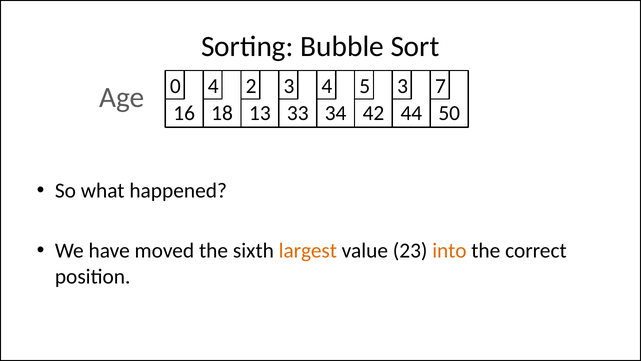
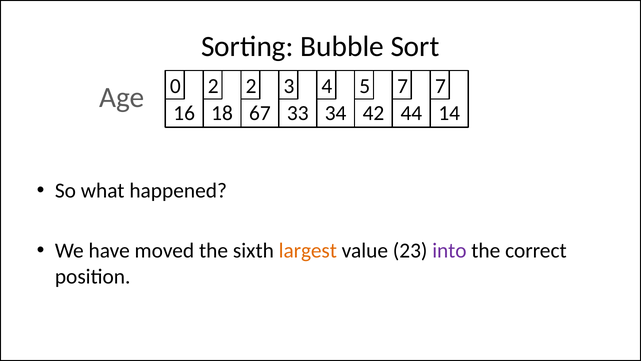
0 4: 4 -> 2
5 3: 3 -> 7
13: 13 -> 67
50: 50 -> 14
into colour: orange -> purple
